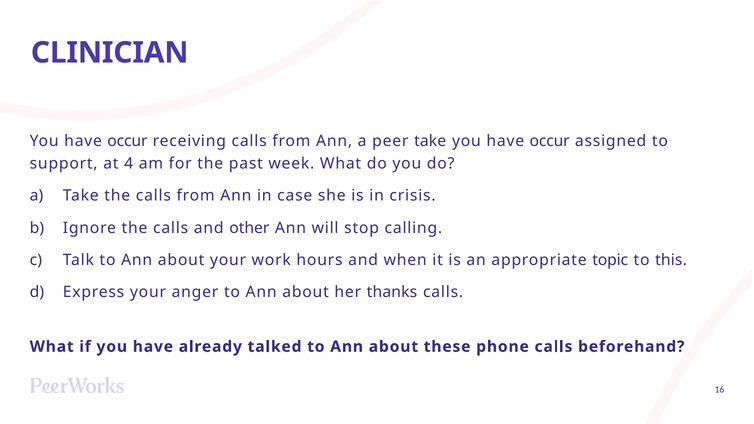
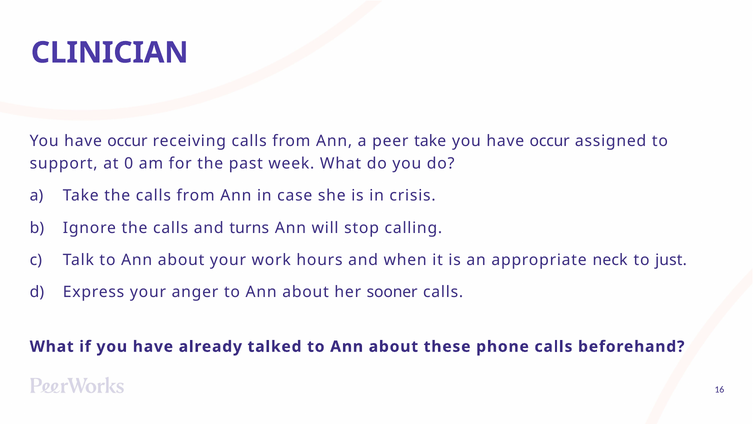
4: 4 -> 0
other: other -> turns
topic: topic -> neck
this: this -> just
thanks: thanks -> sooner
